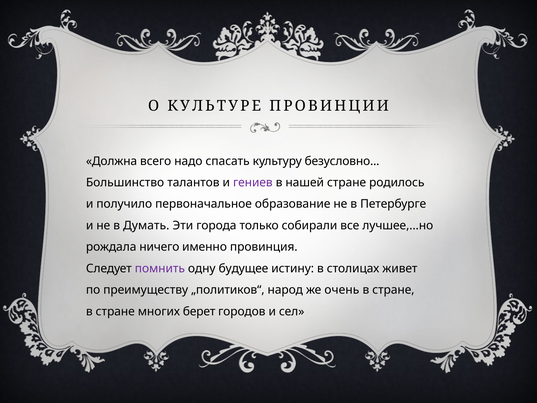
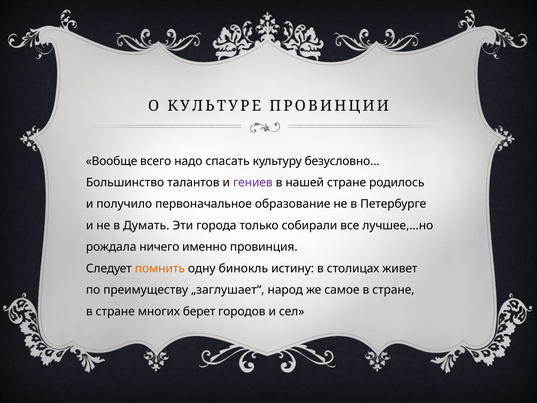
Должна: Должна -> Вообще
помнить colour: purple -> orange
будущее: будущее -> бинокль
„политиков“: „политиков“ -> „заглушает“
очень: очень -> самое
